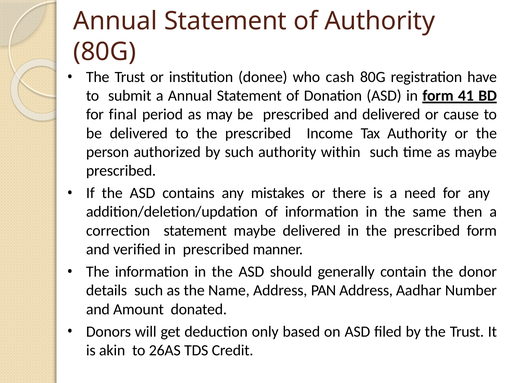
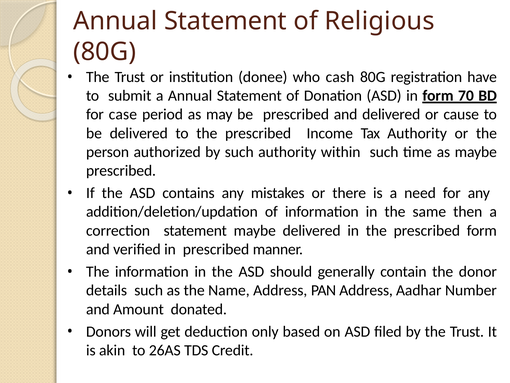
of Authority: Authority -> Religious
41: 41 -> 70
final: final -> case
